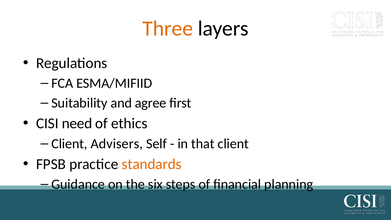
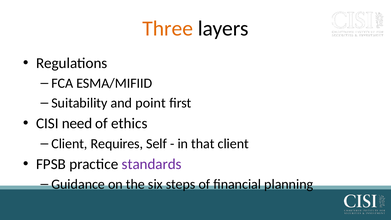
agree: agree -> point
Advisers: Advisers -> Requires
standards colour: orange -> purple
